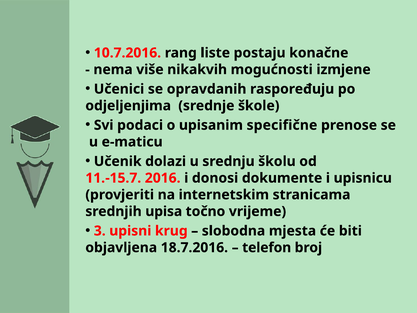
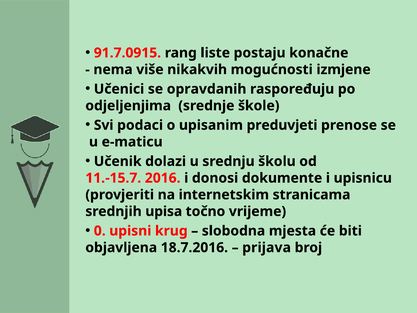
10.7.2016: 10.7.2016 -> 91.7.0915
specifične: specifične -> preduvjeti
3: 3 -> 0
telefon: telefon -> prijava
